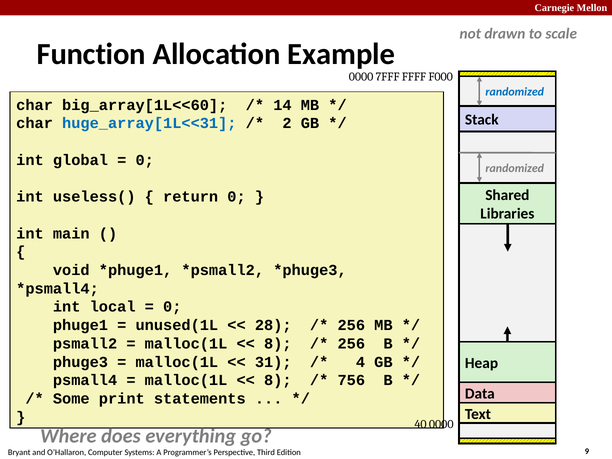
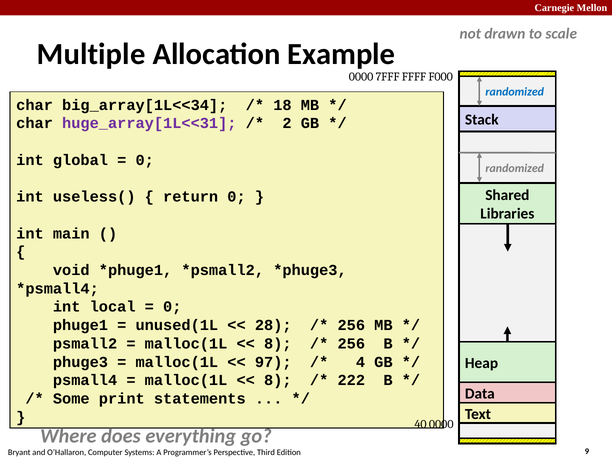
Function: Function -> Multiple
big_array[1L<<60: big_array[1L<<60 -> big_array[1L<<34
14: 14 -> 18
huge_array[1L<<31 colour: blue -> purple
31: 31 -> 97
756: 756 -> 222
